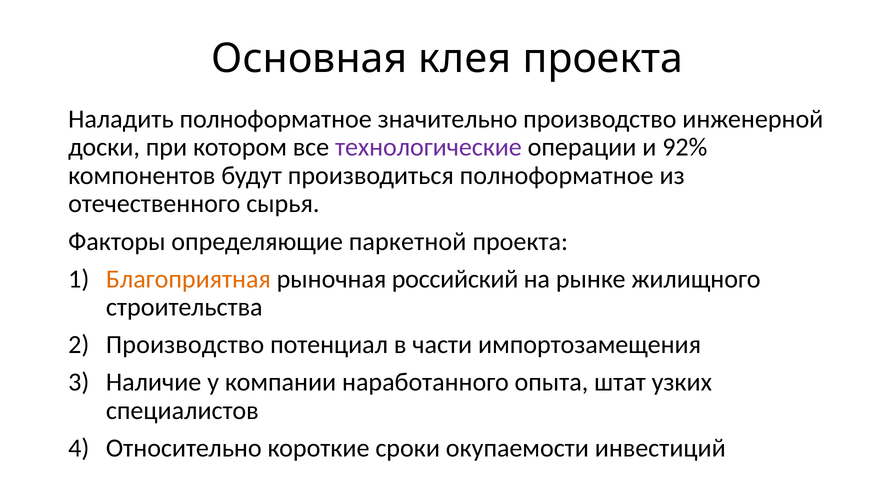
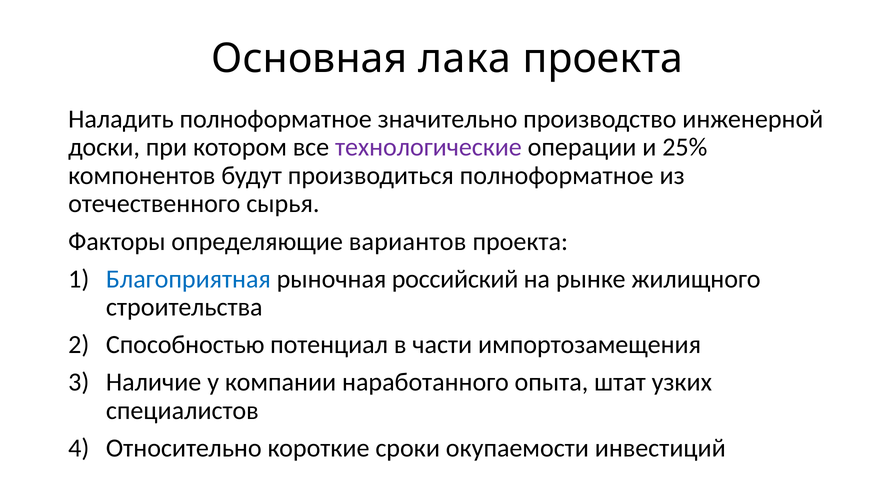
клея: клея -> лака
92%: 92% -> 25%
паркетной: паркетной -> вариантов
Благоприятная colour: orange -> blue
Производство at (185, 344): Производство -> Способностью
